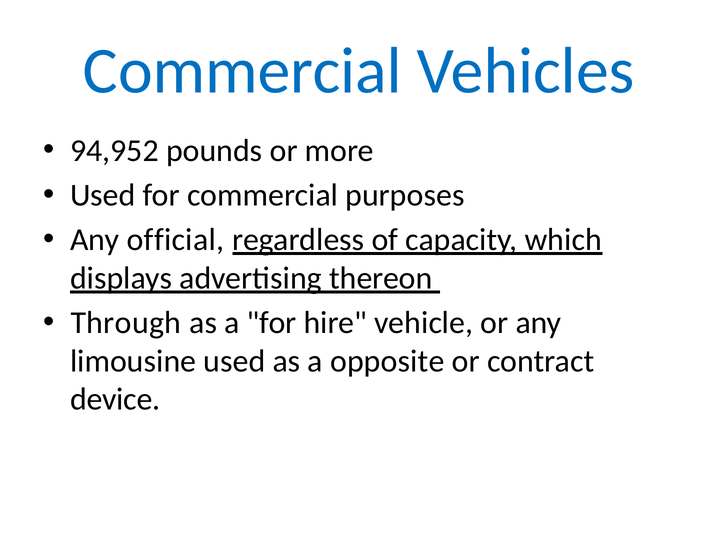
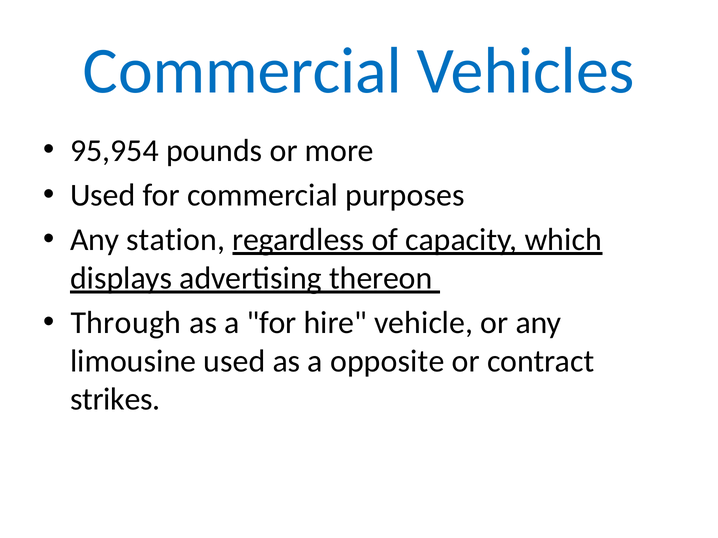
94,952: 94,952 -> 95,954
official: official -> station
device: device -> strikes
